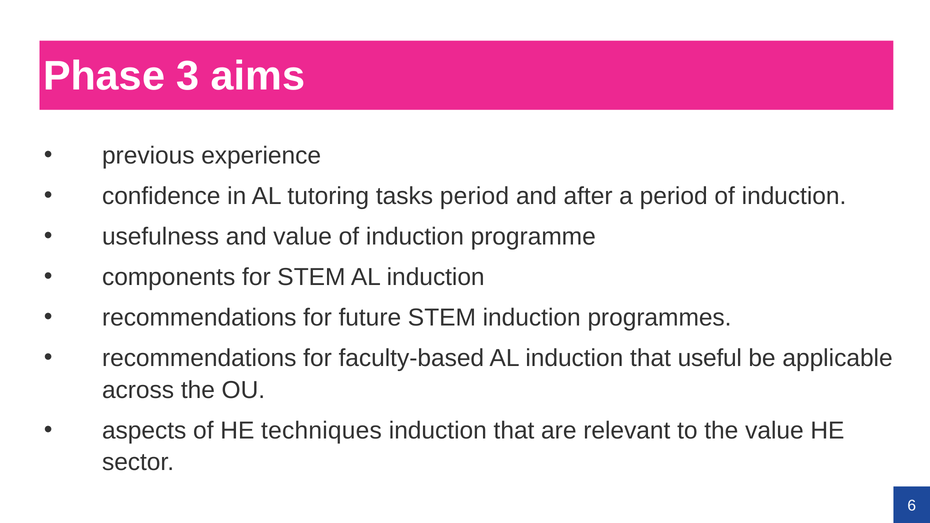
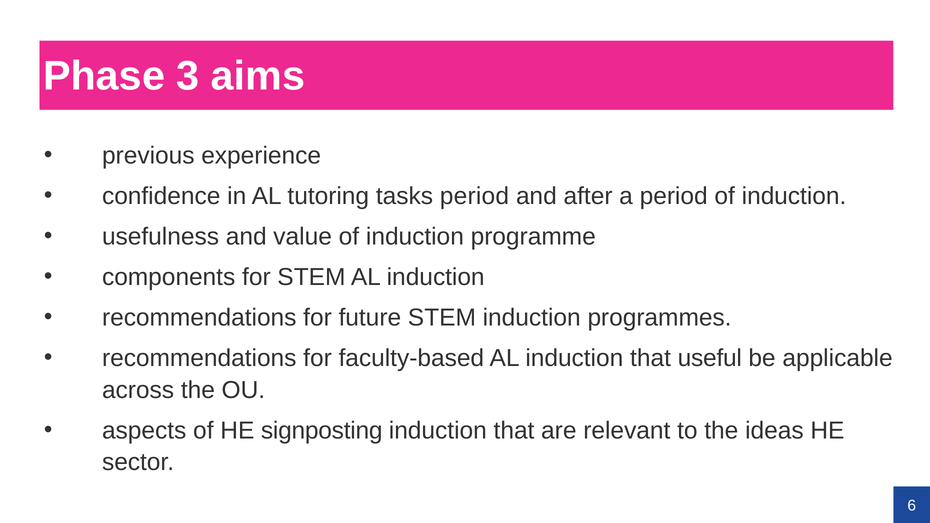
techniques: techniques -> signposting
the value: value -> ideas
